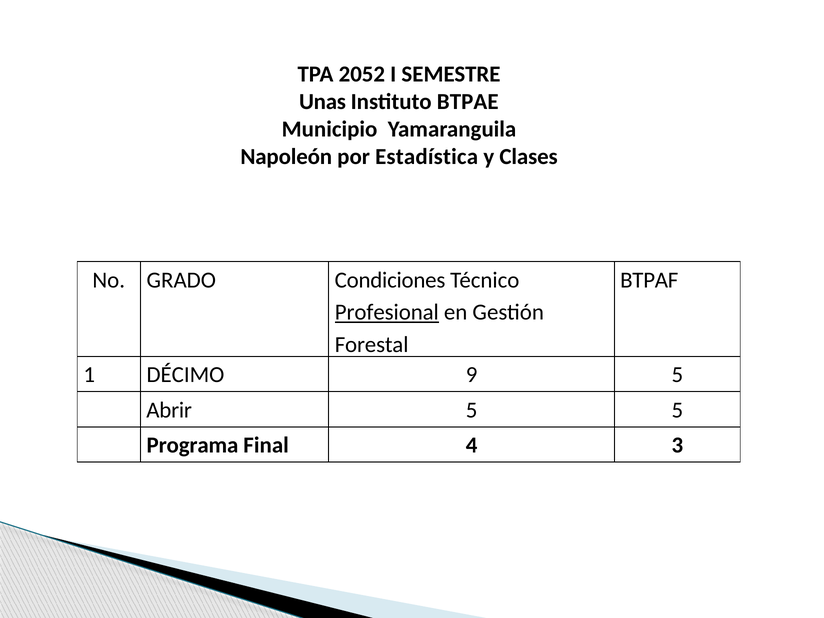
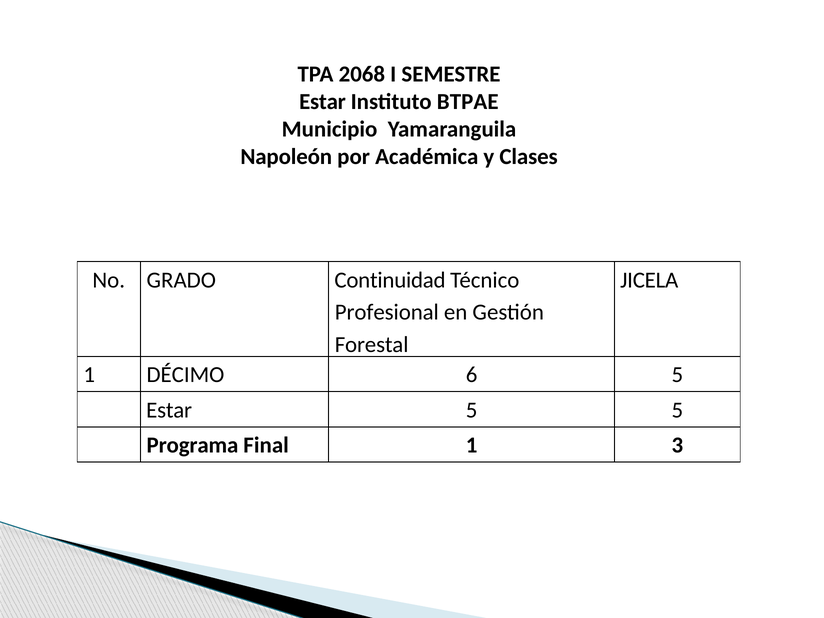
2052: 2052 -> 2068
Unas at (322, 102): Unas -> Estar
Estadística: Estadística -> Académica
Condiciones: Condiciones -> Continuidad
BTPAF: BTPAF -> JICELA
Profesional underline: present -> none
9: 9 -> 6
Abrir at (169, 410): Abrir -> Estar
Final 4: 4 -> 1
